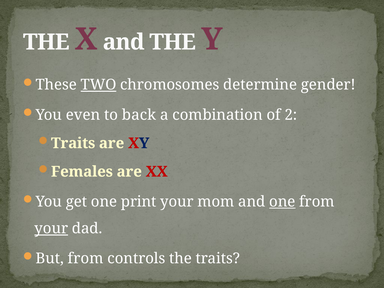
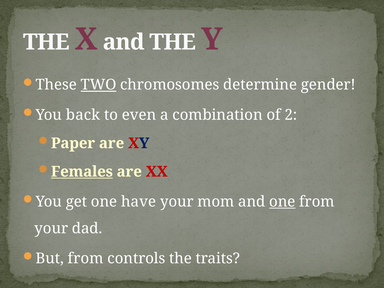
even: even -> back
back: back -> even
Traits at (73, 143): Traits -> Paper
Females underline: none -> present
print: print -> have
your at (51, 229) underline: present -> none
